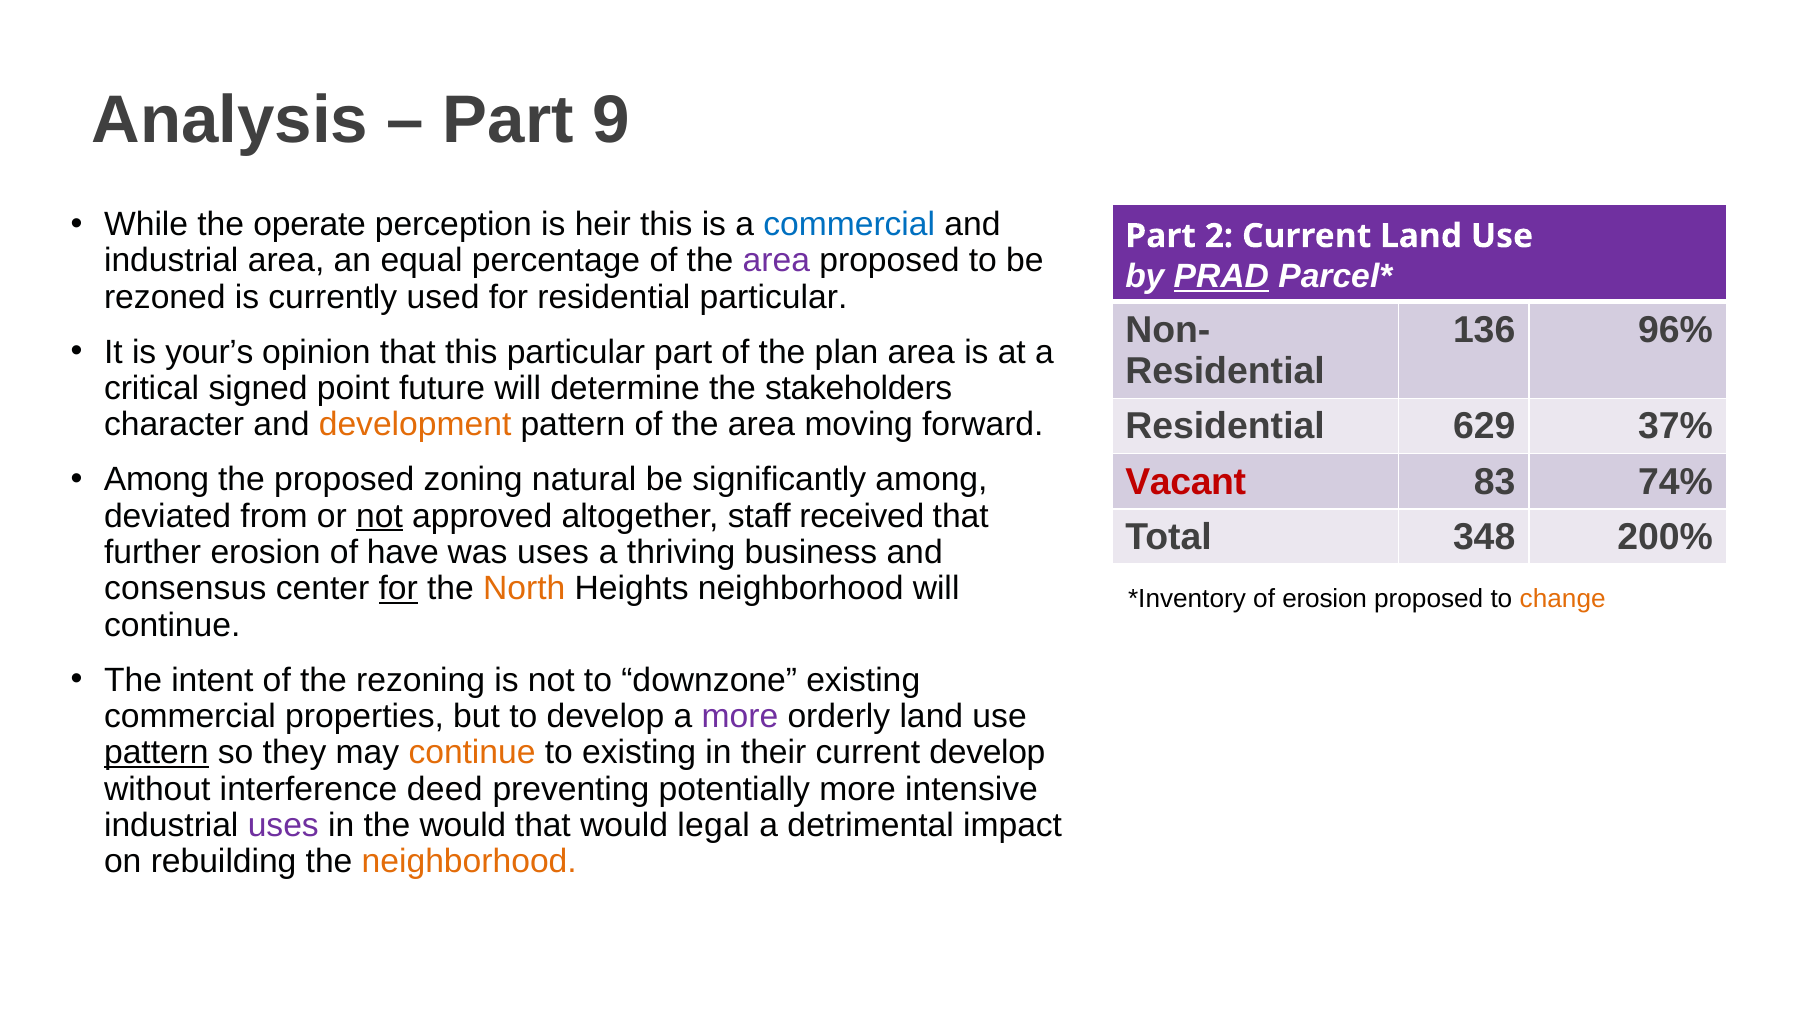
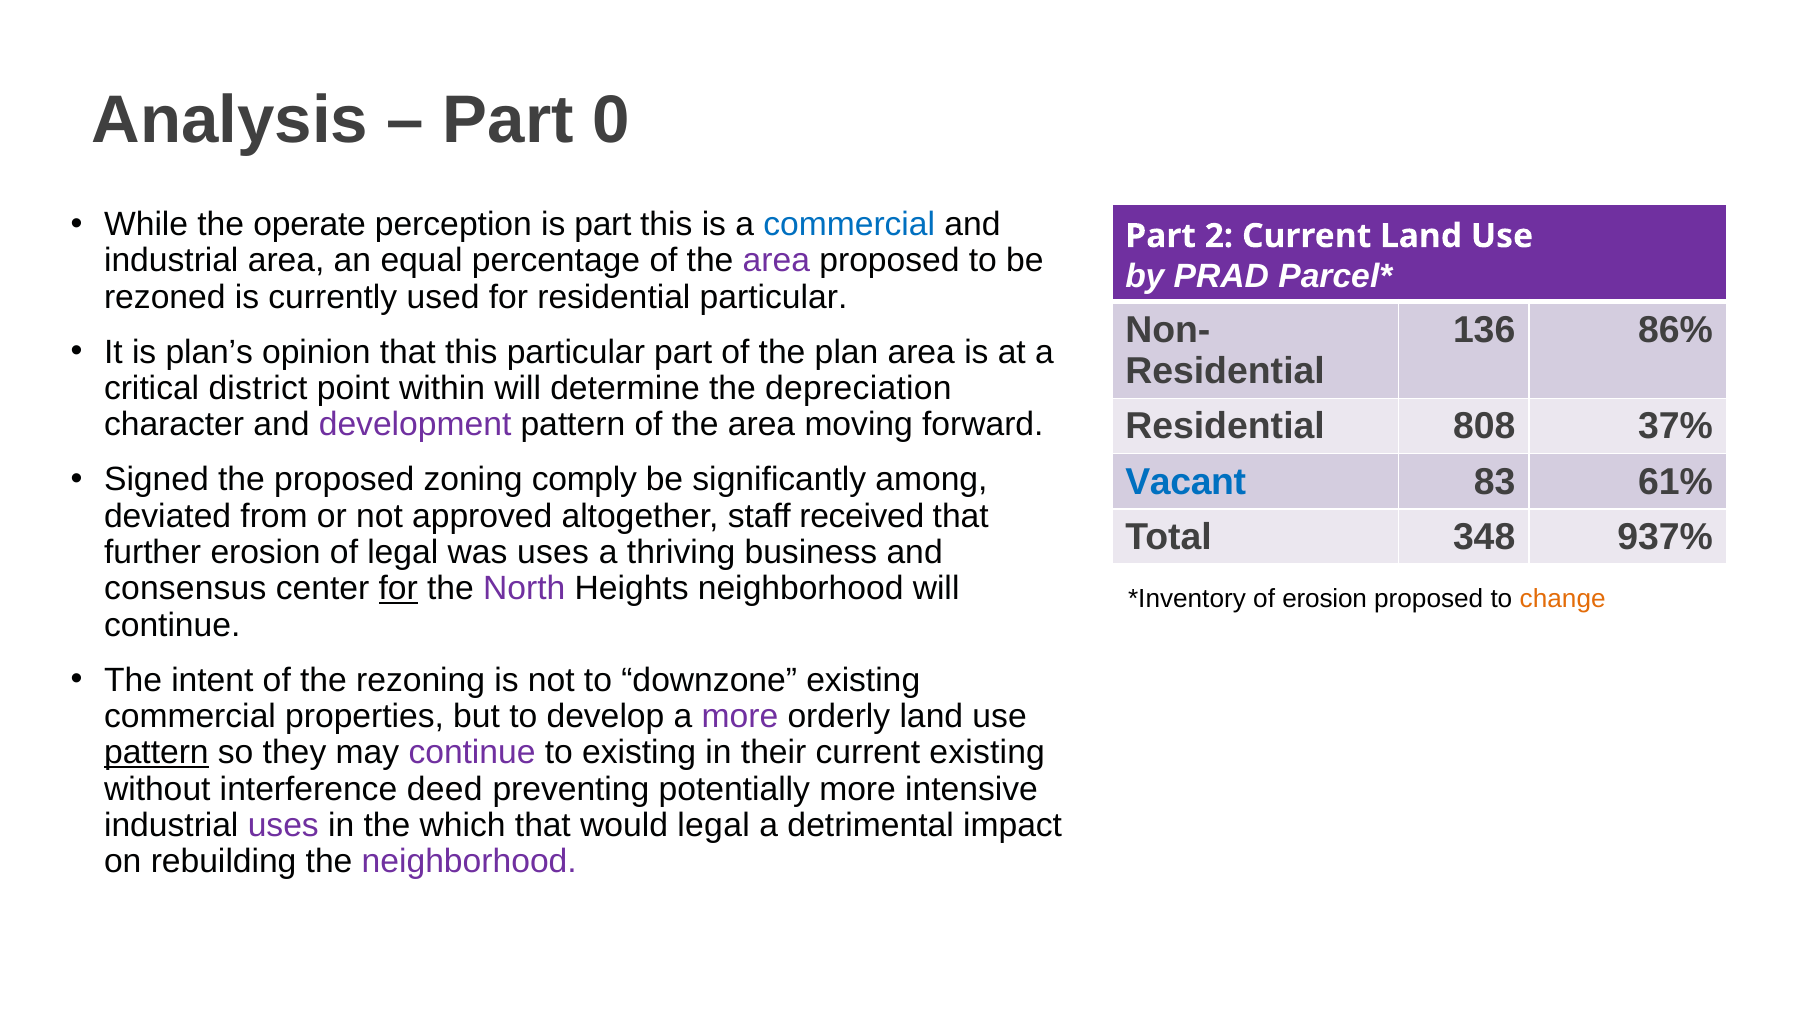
9: 9 -> 0
is heir: heir -> part
PRAD underline: present -> none
96%: 96% -> 86%
your’s: your’s -> plan’s
signed: signed -> district
future: future -> within
stakeholders: stakeholders -> depreciation
development colour: orange -> purple
629: 629 -> 808
Among at (157, 480): Among -> Signed
natural: natural -> comply
Vacant colour: red -> blue
74%: 74% -> 61%
not at (380, 516) underline: present -> none
200%: 200% -> 937%
of have: have -> legal
North colour: orange -> purple
continue at (472, 753) colour: orange -> purple
current develop: develop -> existing
the would: would -> which
neighborhood at (469, 862) colour: orange -> purple
